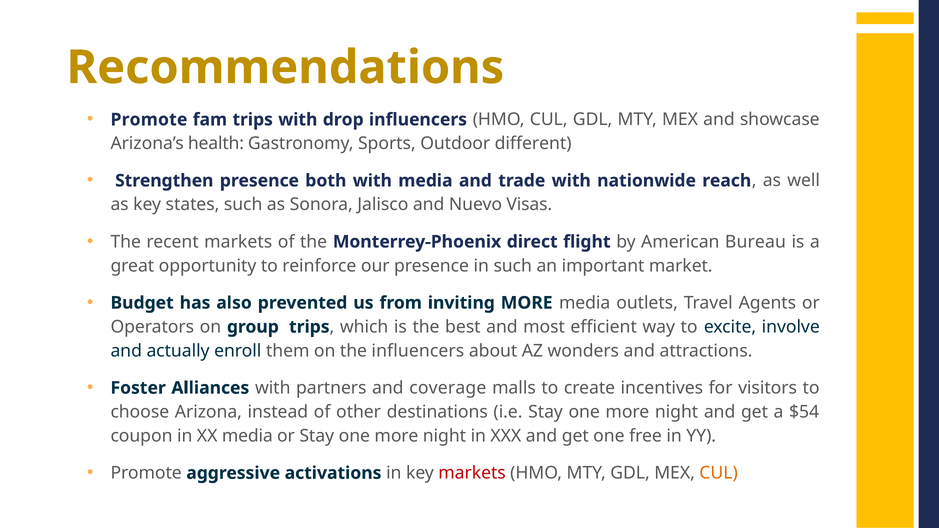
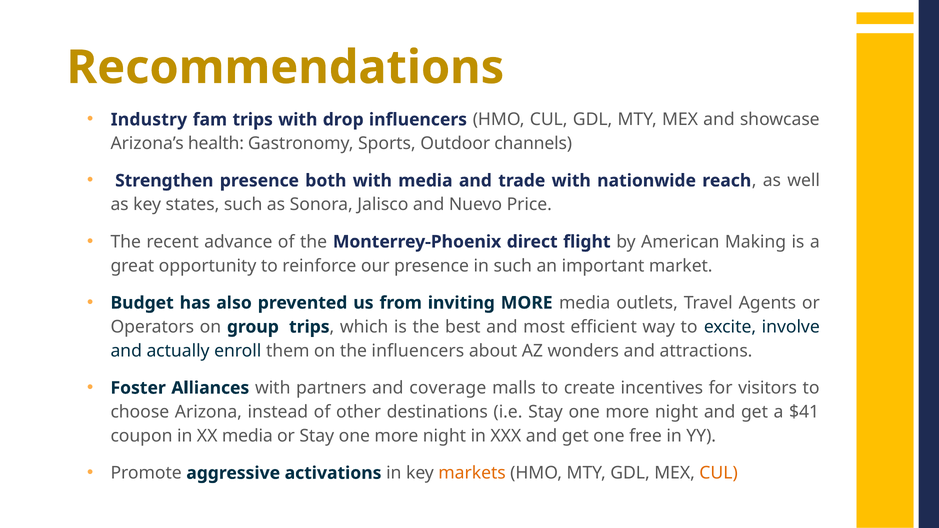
Promote at (149, 120): Promote -> Industry
different: different -> channels
Visas: Visas -> Price
recent markets: markets -> advance
Bureau: Bureau -> Making
$54: $54 -> $41
markets at (472, 473) colour: red -> orange
